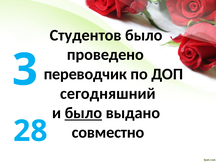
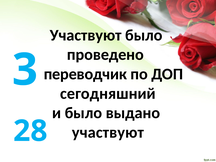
Студентов at (86, 35): Студентов -> Участвуют
было at (83, 113) underline: present -> none
совместно at (108, 132): совместно -> участвуют
